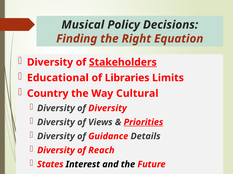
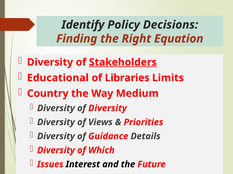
Musical: Musical -> Identify
Cultural: Cultural -> Medium
Priorities underline: present -> none
Reach: Reach -> Which
States: States -> Issues
